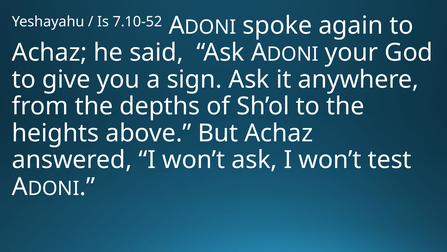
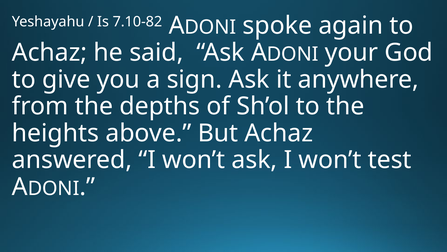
7.10-52: 7.10-52 -> 7.10-82
